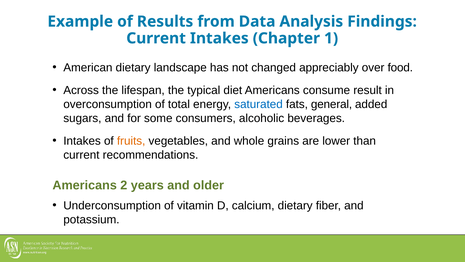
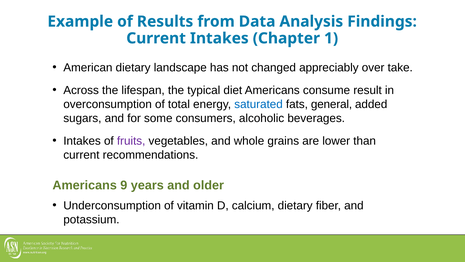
food: food -> take
fruits colour: orange -> purple
2: 2 -> 9
